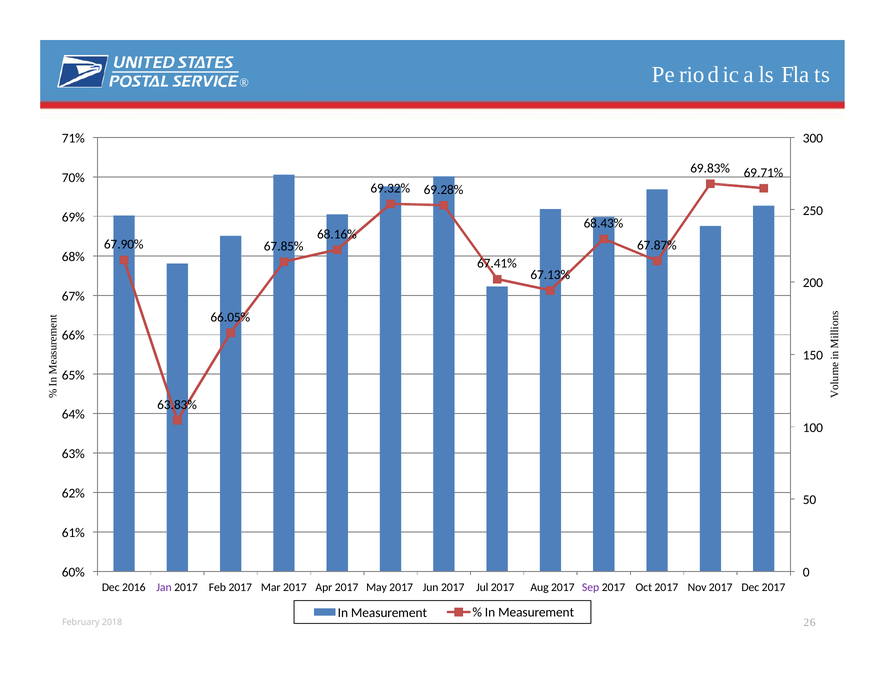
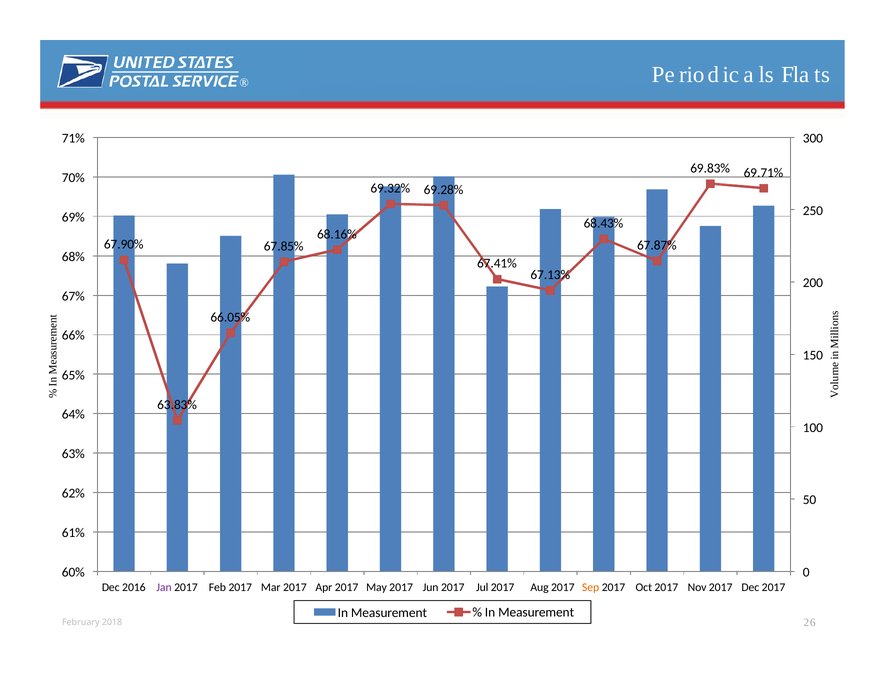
Sep colour: purple -> orange
